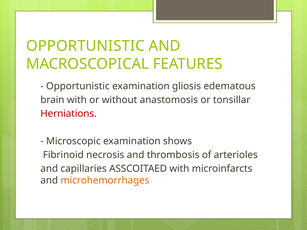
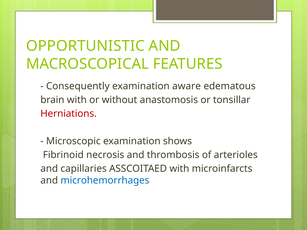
Opportunistic at (78, 86): Opportunistic -> Consequently
gliosis: gliosis -> aware
microhemorrhages colour: orange -> blue
